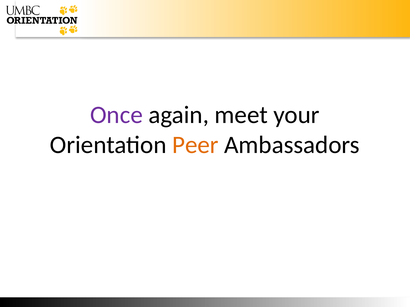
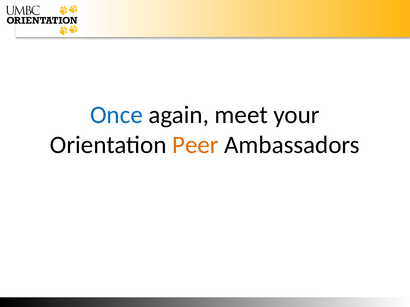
Once colour: purple -> blue
